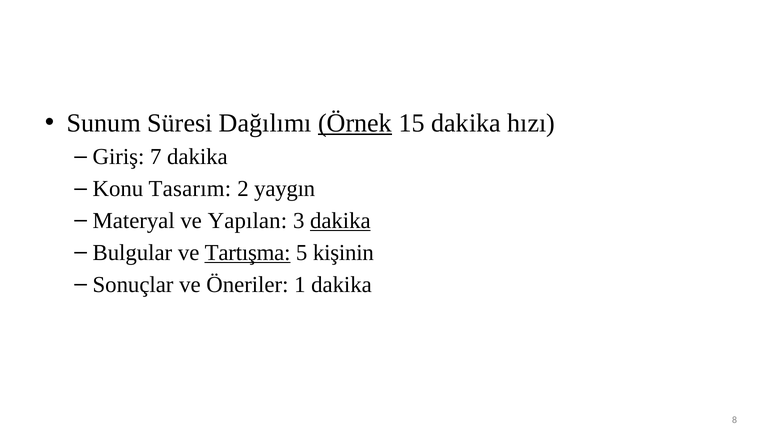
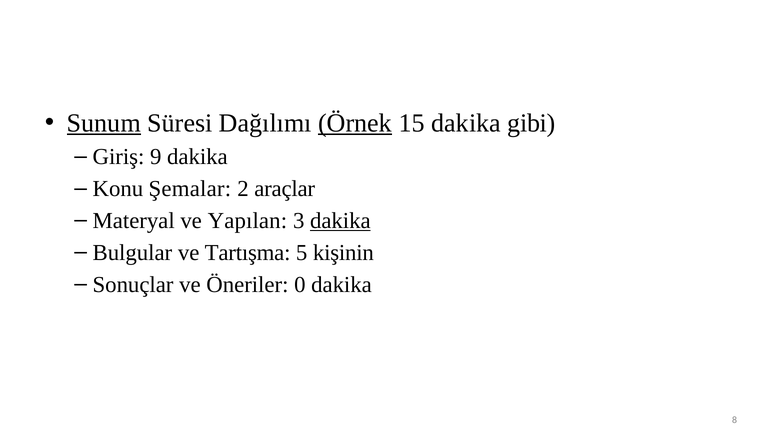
Sunum underline: none -> present
hızı: hızı -> gibi
7: 7 -> 9
Tasarım: Tasarım -> Şemalar
yaygın: yaygın -> araçlar
Tartışma underline: present -> none
1: 1 -> 0
